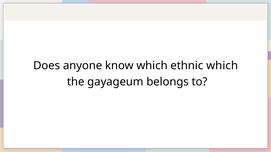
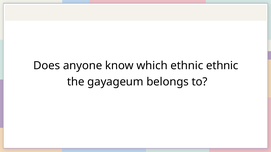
ethnic which: which -> ethnic
